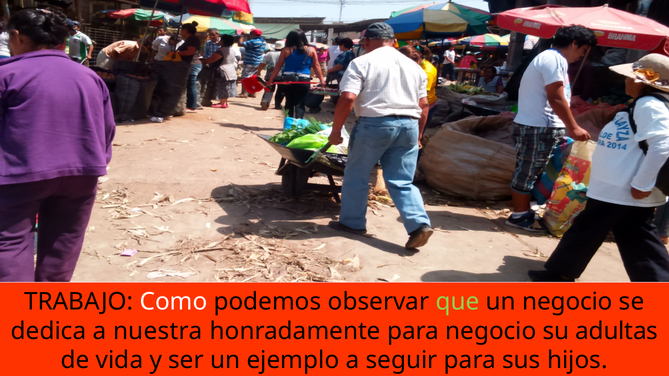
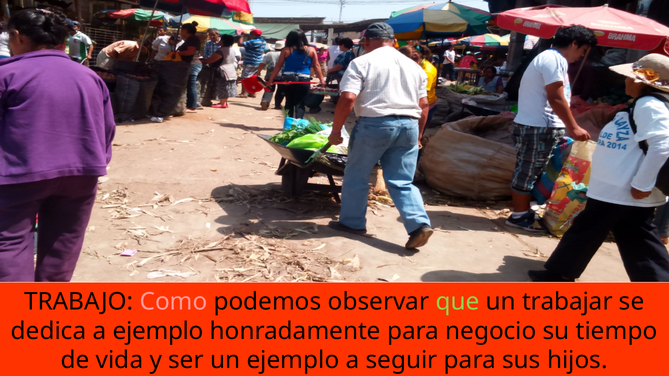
Como colour: white -> pink
un negocio: negocio -> trabajar
a nuestra: nuestra -> ejemplo
adultas: adultas -> tiempo
